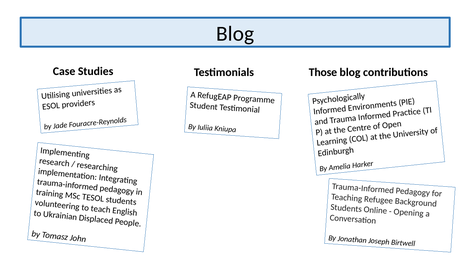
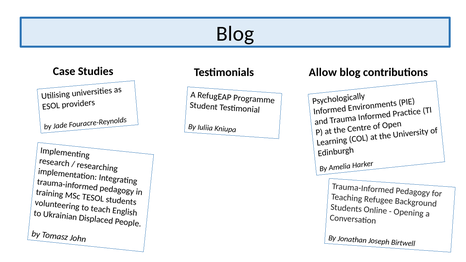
Those: Those -> Allow
